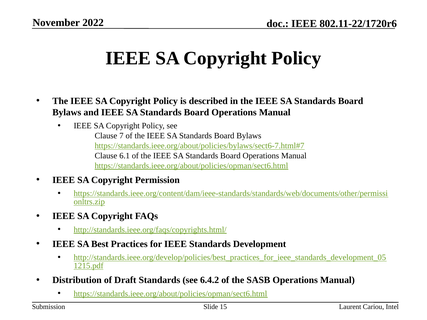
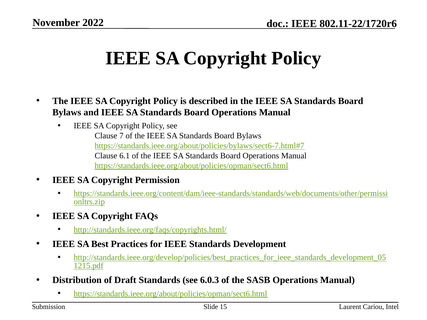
6.4.2: 6.4.2 -> 6.0.3
